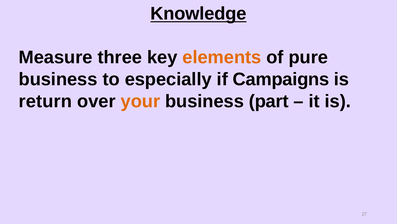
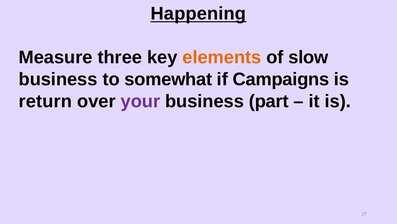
Knowledge: Knowledge -> Happening
pure: pure -> slow
especially: especially -> somewhat
your colour: orange -> purple
